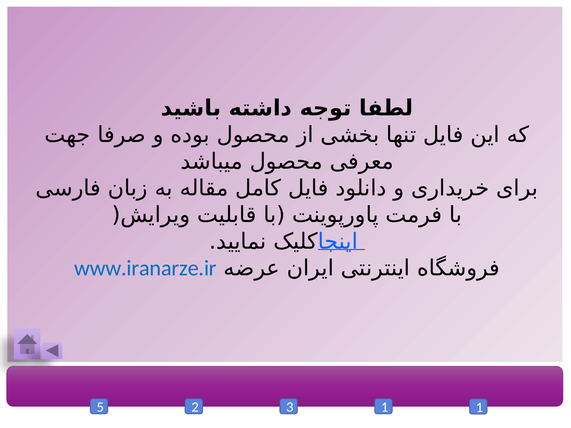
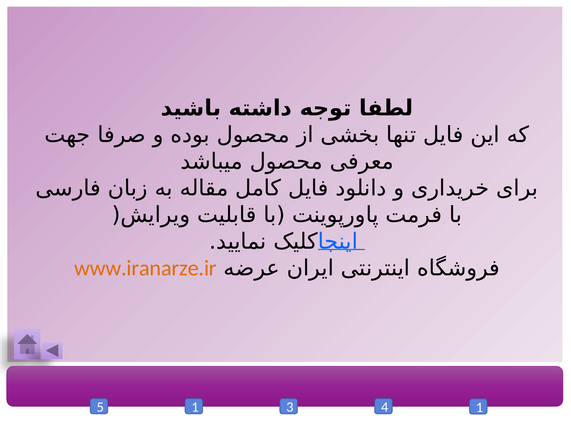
www.iranarze.ir colour: blue -> orange
5 2: 2 -> 1
3 1: 1 -> 4
